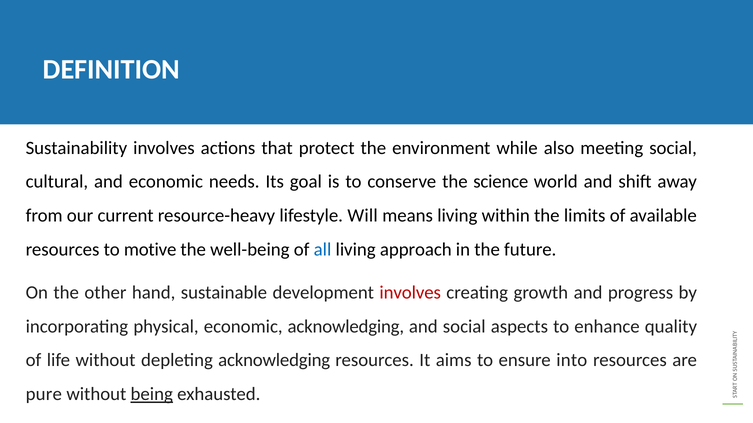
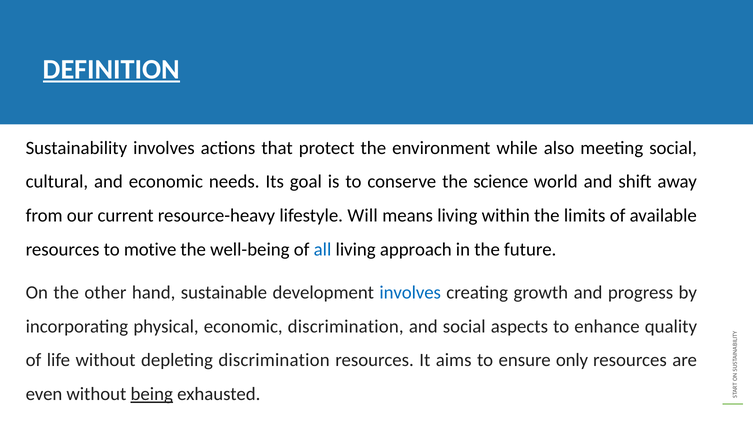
DEFINITION underline: none -> present
involves at (410, 293) colour: red -> blue
economic acknowledging: acknowledging -> discrimination
depleting acknowledging: acknowledging -> discrimination
into: into -> only
pure: pure -> even
